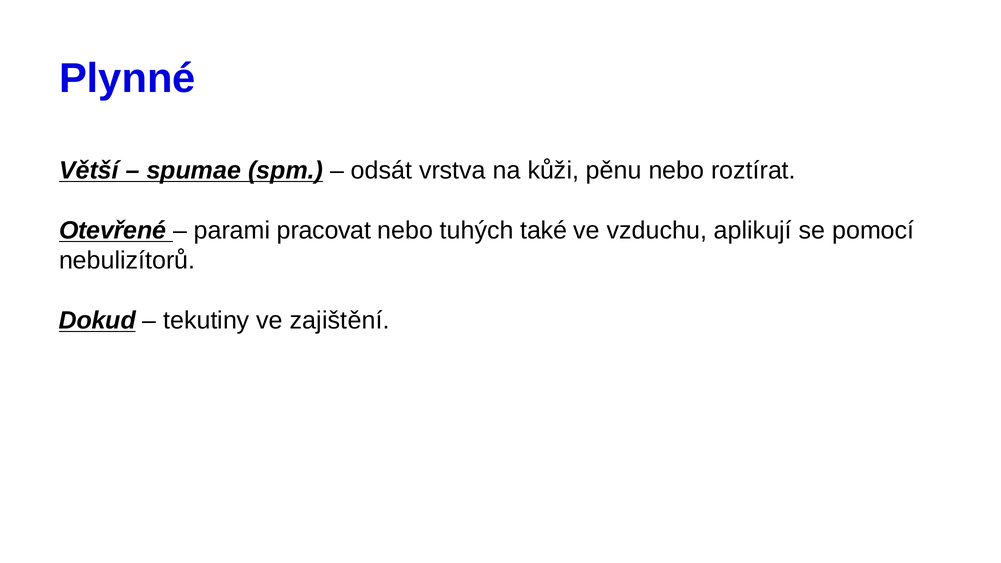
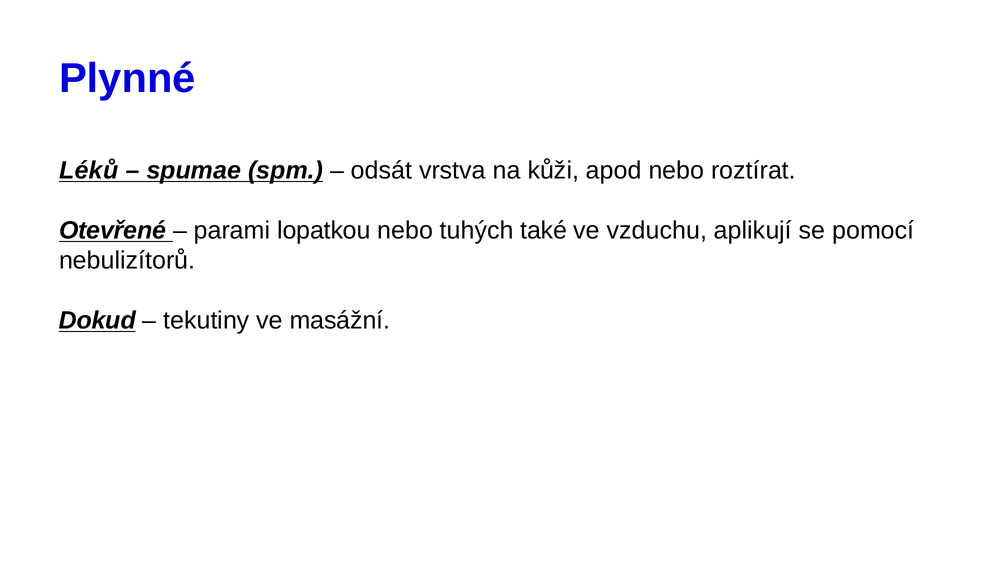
Větší: Větší -> Léků
pěnu: pěnu -> apod
pracovat: pracovat -> lopatkou
zajištění: zajištění -> masážní
